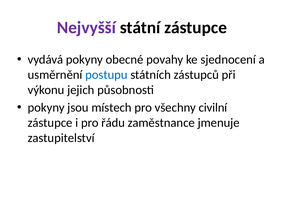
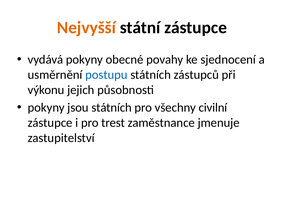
Nejvyšší colour: purple -> orange
jsou místech: místech -> státních
řádu: řádu -> trest
